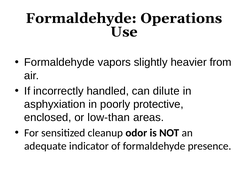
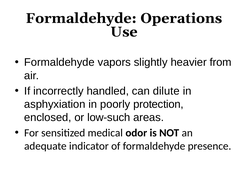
protective: protective -> protection
low-than: low-than -> low-such
cleanup: cleanup -> medical
